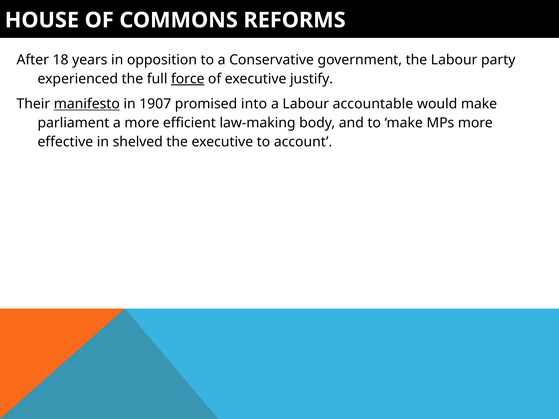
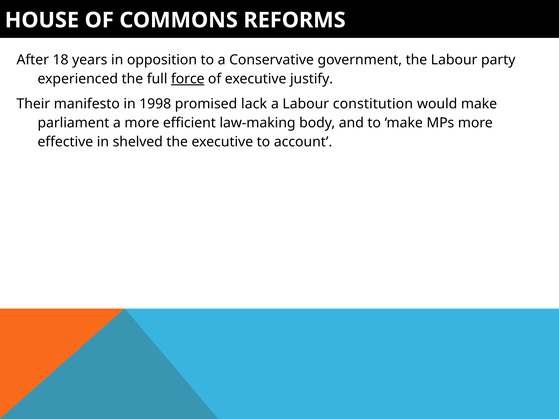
manifesto underline: present -> none
1907: 1907 -> 1998
into: into -> lack
accountable: accountable -> constitution
